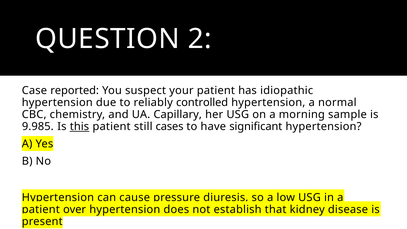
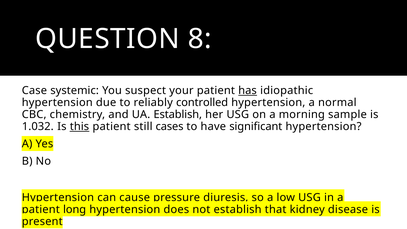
2: 2 -> 8
reported: reported -> systemic
has underline: none -> present
UA Capillary: Capillary -> Establish
9.985: 9.985 -> 1.032
over: over -> long
